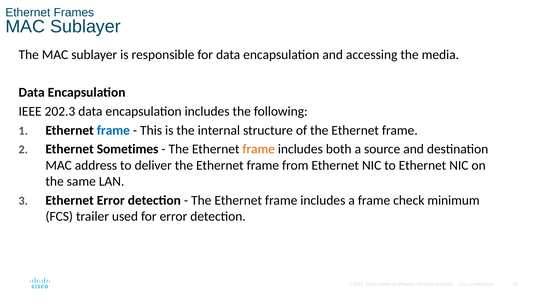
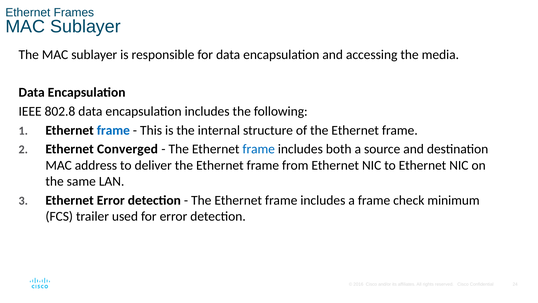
202.3: 202.3 -> 802.8
Sometimes: Sometimes -> Converged
frame at (259, 149) colour: orange -> blue
